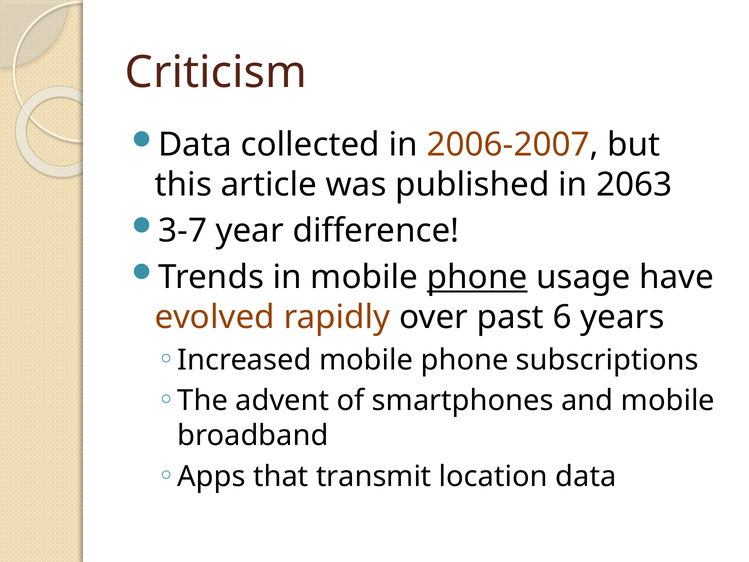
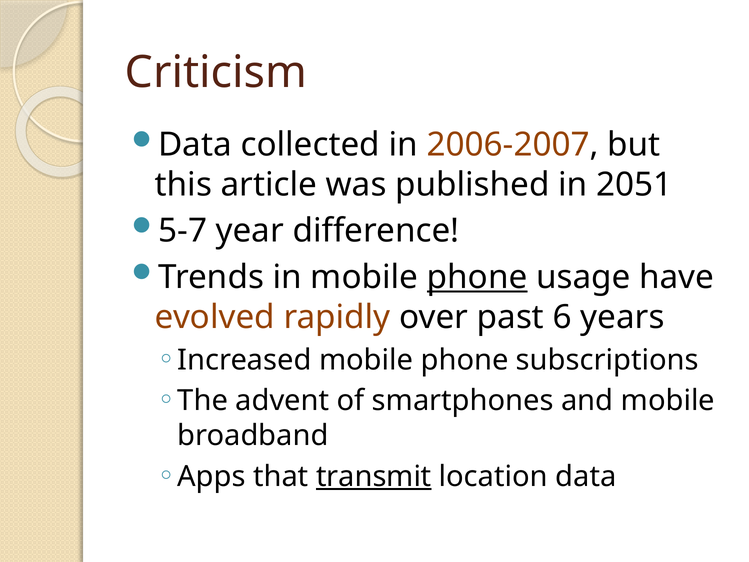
2063: 2063 -> 2051
3-7: 3-7 -> 5-7
transmit underline: none -> present
